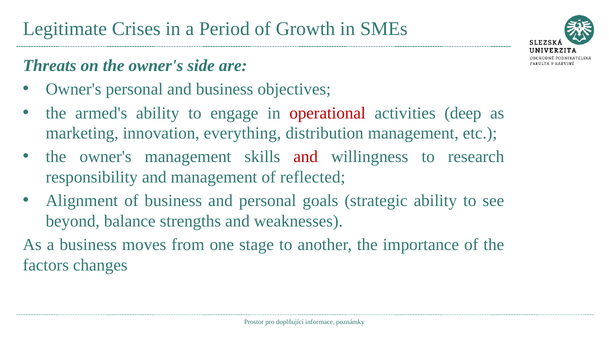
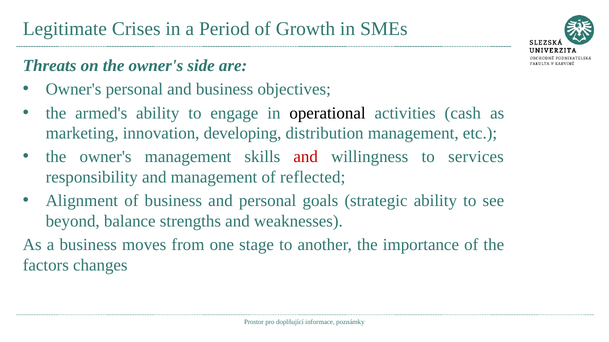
operational colour: red -> black
deep: deep -> cash
everything: everything -> developing
research: research -> services
